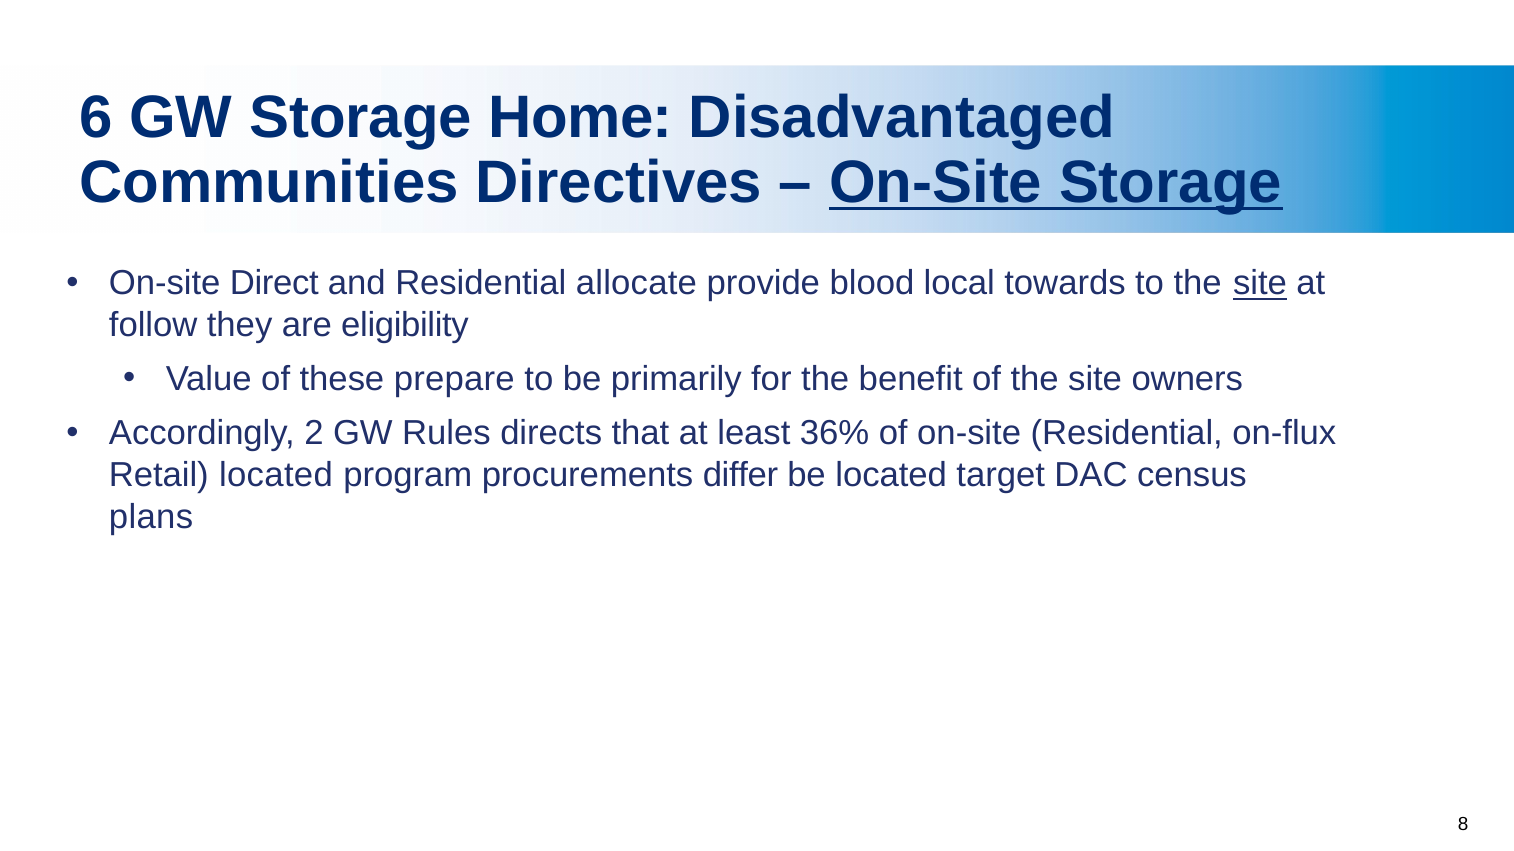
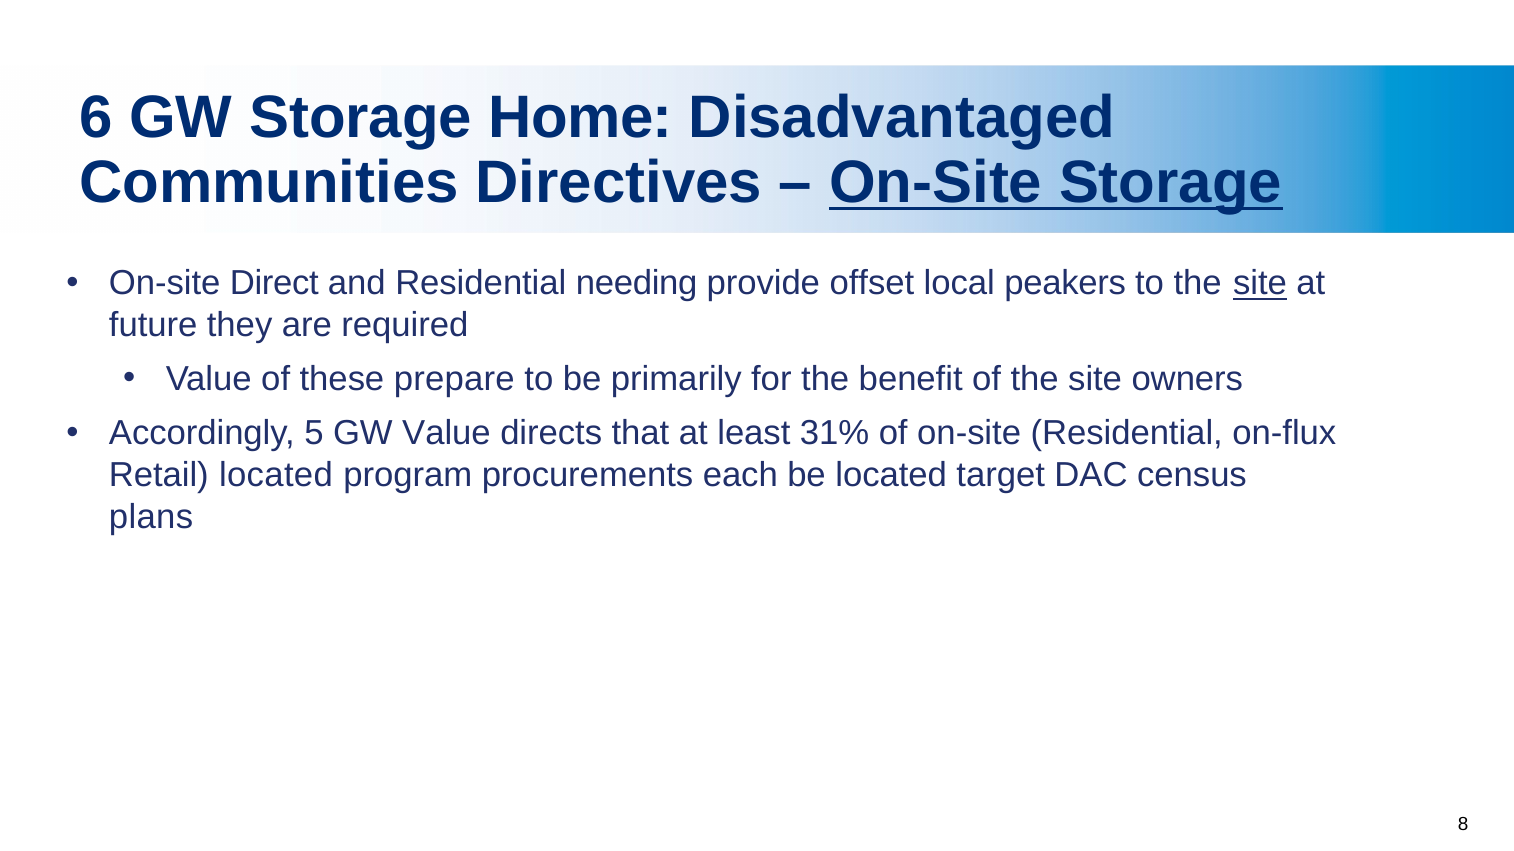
allocate: allocate -> needing
blood: blood -> offset
towards: towards -> peakers
follow: follow -> future
eligibility: eligibility -> required
2: 2 -> 5
GW Rules: Rules -> Value
36%: 36% -> 31%
differ: differ -> each
